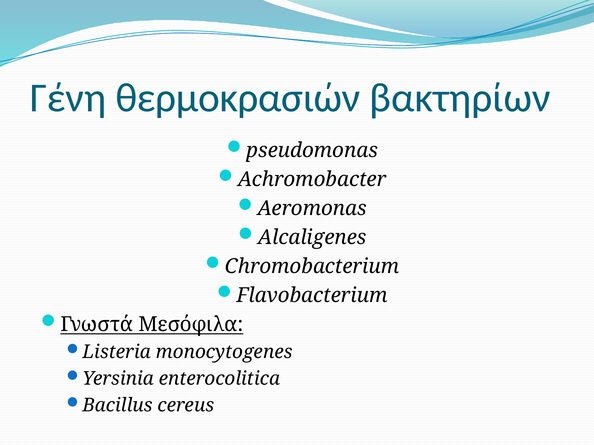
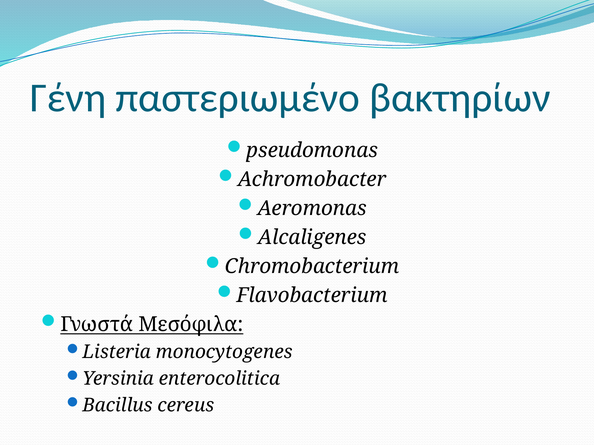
θερμοκρασιών: θερμοκρασιών -> παστεριωμένο
